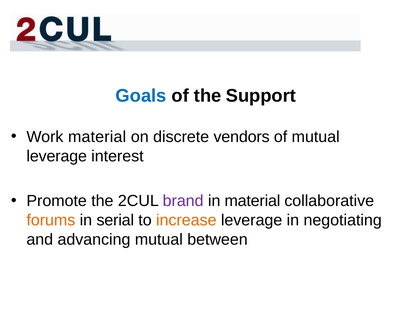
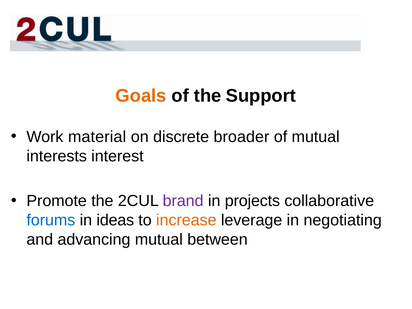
Goals colour: blue -> orange
vendors: vendors -> broader
leverage at (57, 156): leverage -> interests
in material: material -> projects
forums colour: orange -> blue
serial: serial -> ideas
